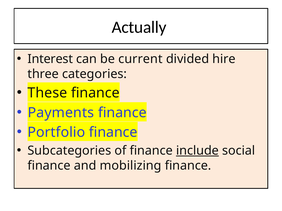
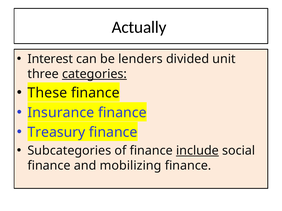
current: current -> lenders
hire: hire -> unit
categories underline: none -> present
Payments: Payments -> Insurance
Portfolio: Portfolio -> Treasury
